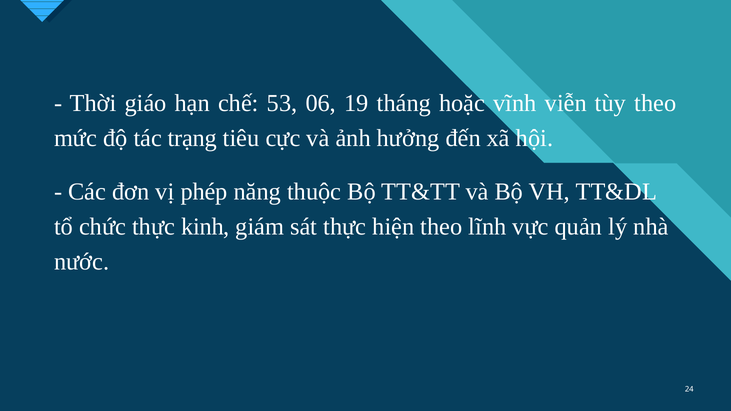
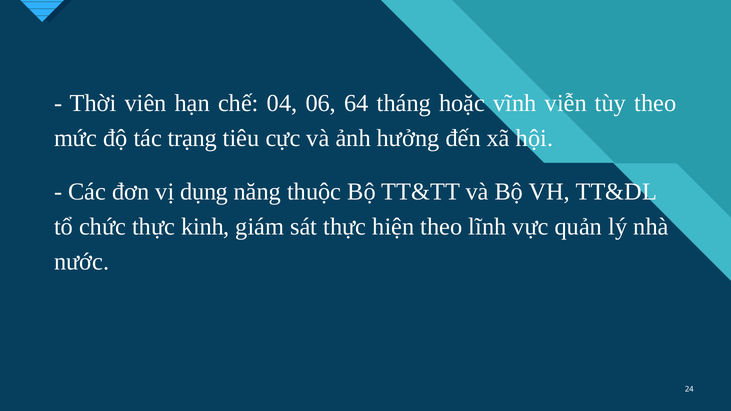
giáo: giáo -> viên
53: 53 -> 04
19: 19 -> 64
phép: phép -> dụng
